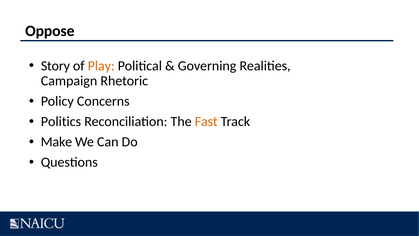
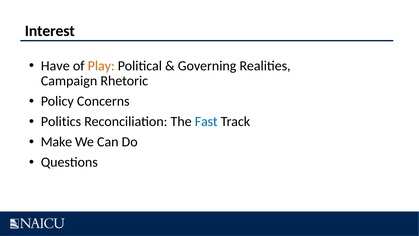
Oppose: Oppose -> Interest
Story: Story -> Have
Fast colour: orange -> blue
